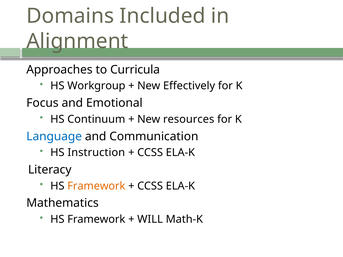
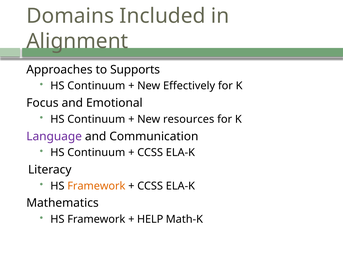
Curricula: Curricula -> Supports
Workgroup at (96, 86): Workgroup -> Continuum
Language colour: blue -> purple
Instruction at (96, 153): Instruction -> Continuum
WILL: WILL -> HELP
